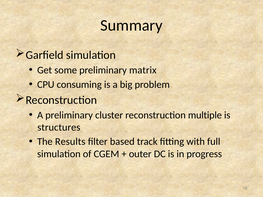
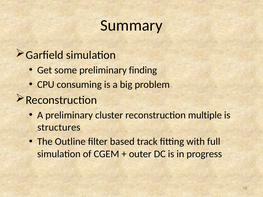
matrix: matrix -> finding
Results: Results -> Outline
